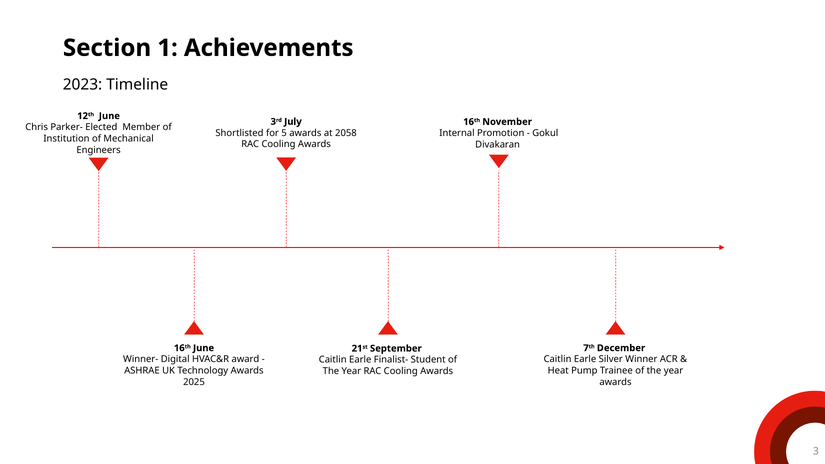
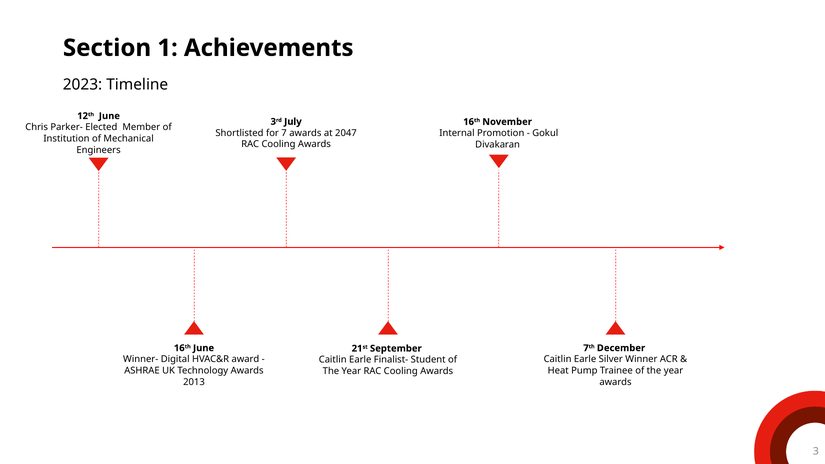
5: 5 -> 7
2058: 2058 -> 2047
2025: 2025 -> 2013
